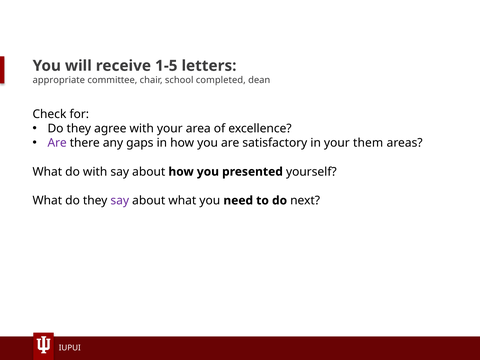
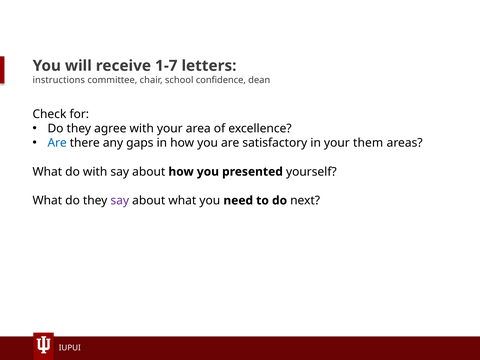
1-5: 1-5 -> 1-7
appropriate: appropriate -> instructions
completed: completed -> confidence
Are at (57, 143) colour: purple -> blue
